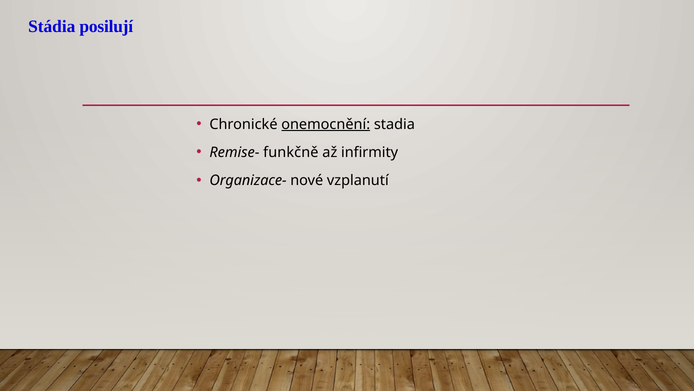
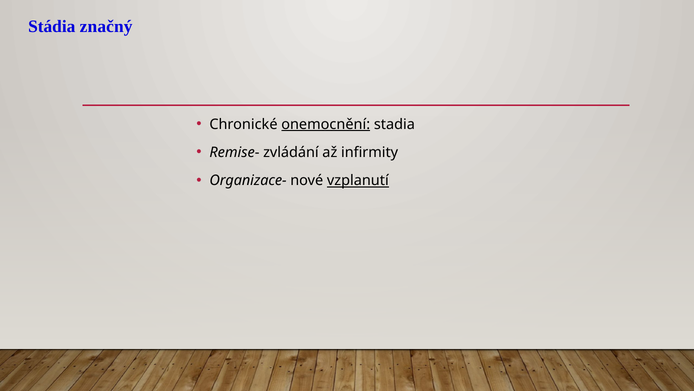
posilují: posilují -> značný
funkčně: funkčně -> zvládání
vzplanutí underline: none -> present
